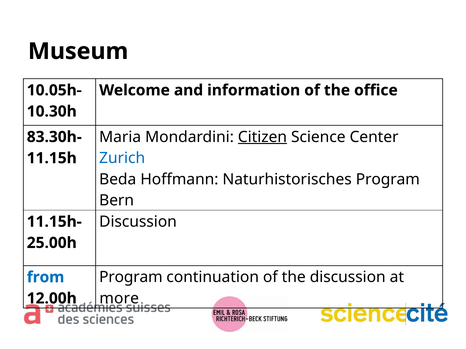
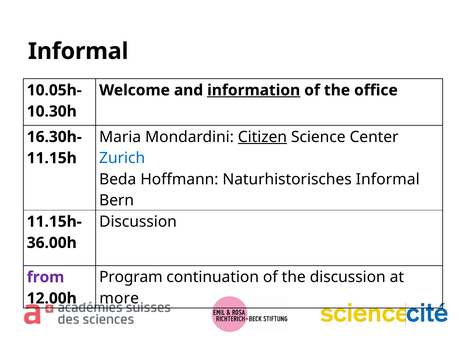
Museum at (78, 51): Museum -> Informal
information underline: none -> present
83.30h-: 83.30h- -> 16.30h-
Naturhistorisches Program: Program -> Informal
25.00h: 25.00h -> 36.00h
from colour: blue -> purple
